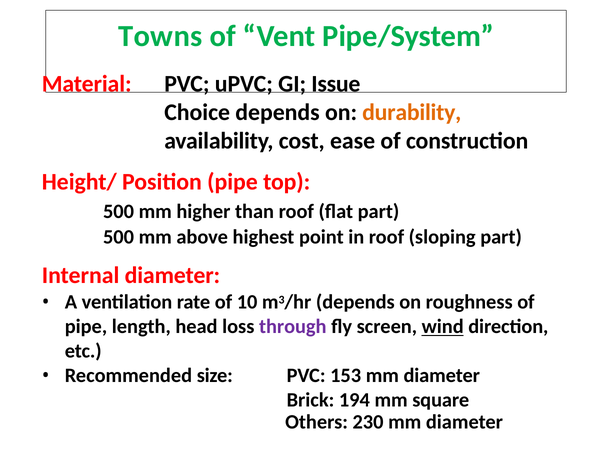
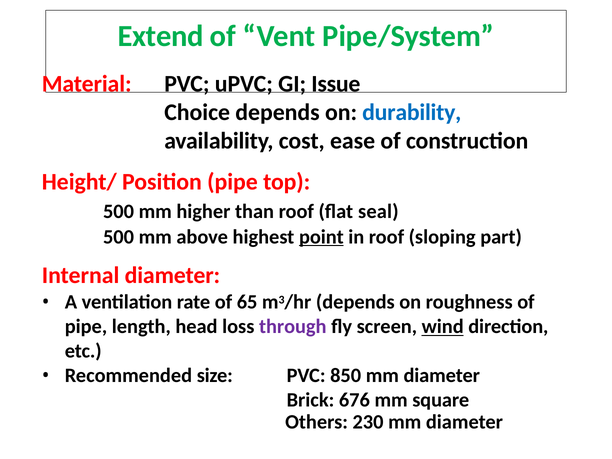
Towns: Towns -> Extend
durability colour: orange -> blue
flat part: part -> seal
point underline: none -> present
10: 10 -> 65
153: 153 -> 850
194: 194 -> 676
